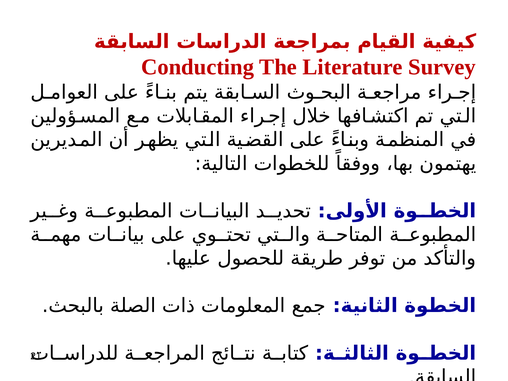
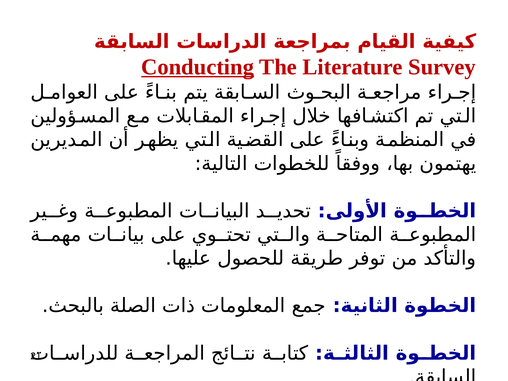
Conducting underline: none -> present
